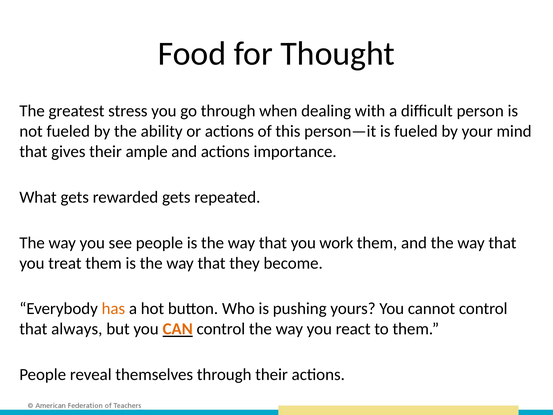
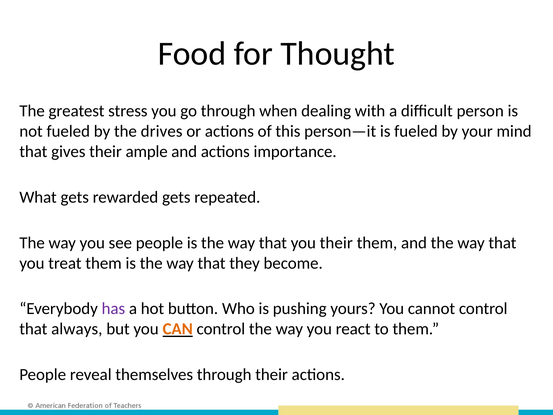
ability: ability -> drives
you work: work -> their
has colour: orange -> purple
